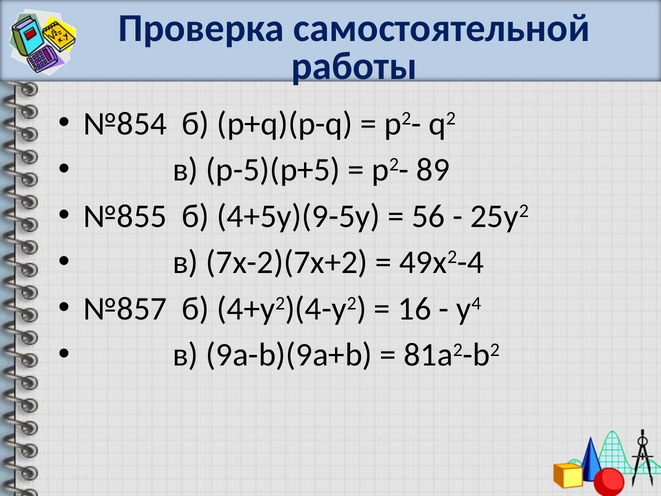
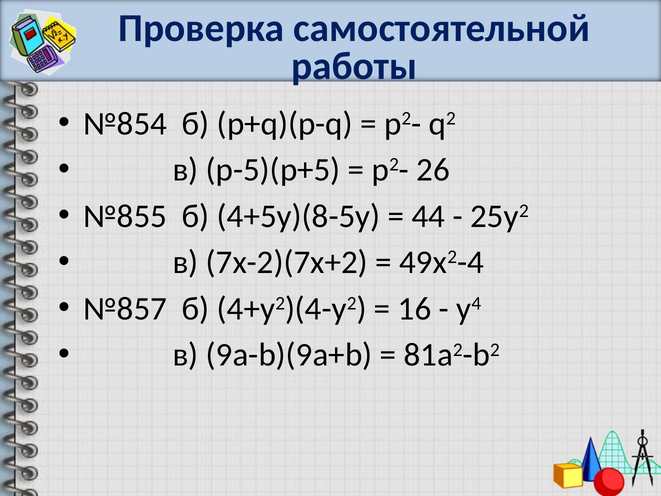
89: 89 -> 26
4+5у)(9-5у: 4+5у)(9-5у -> 4+5у)(8-5у
56: 56 -> 44
